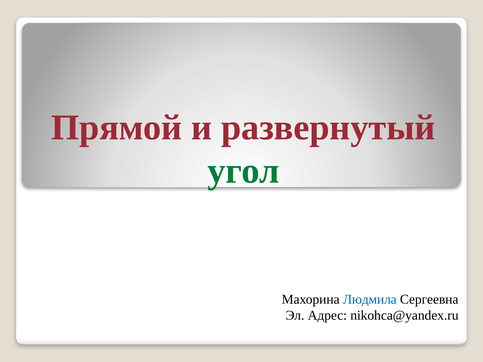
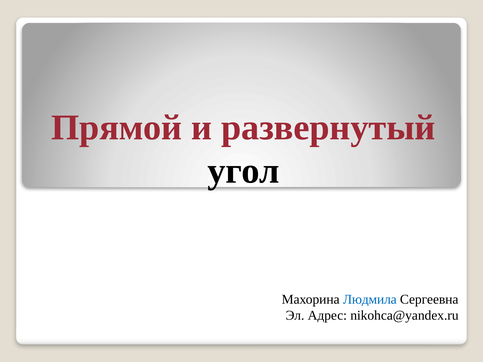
угол colour: green -> black
